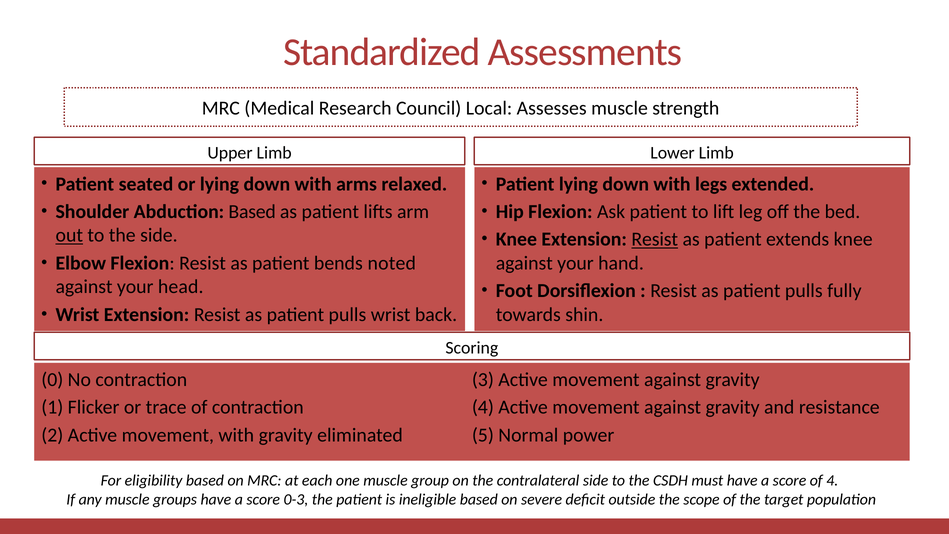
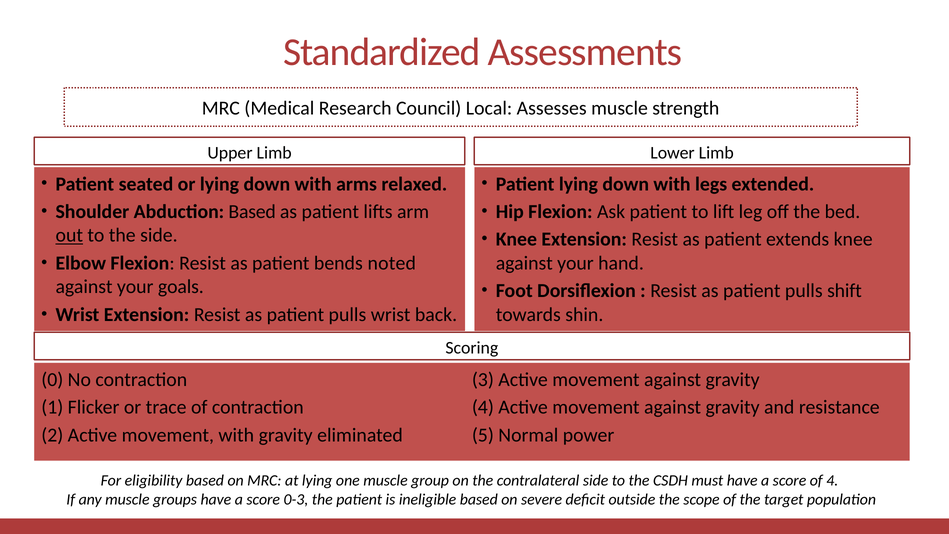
Resist at (655, 239) underline: present -> none
head: head -> goals
fully: fully -> shift
at each: each -> lying
